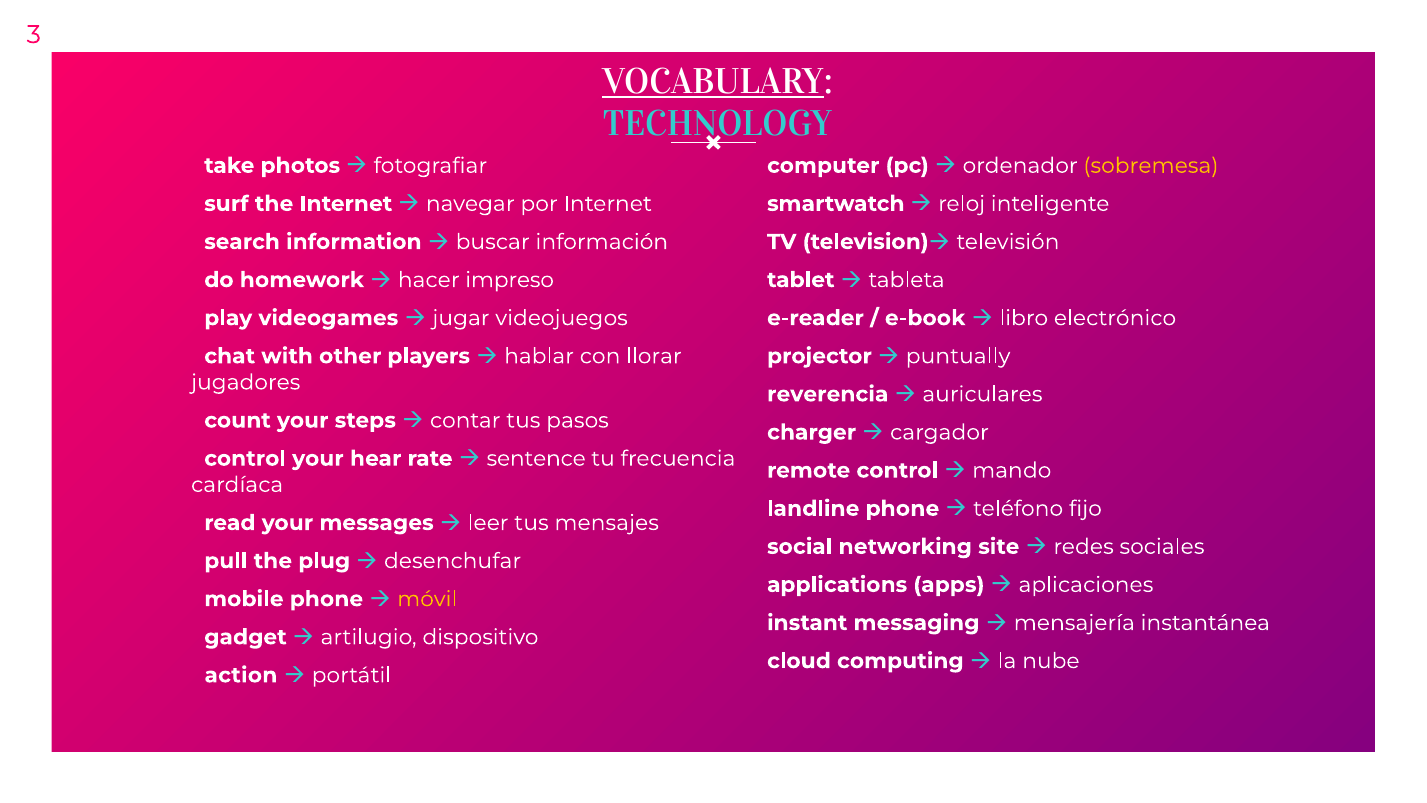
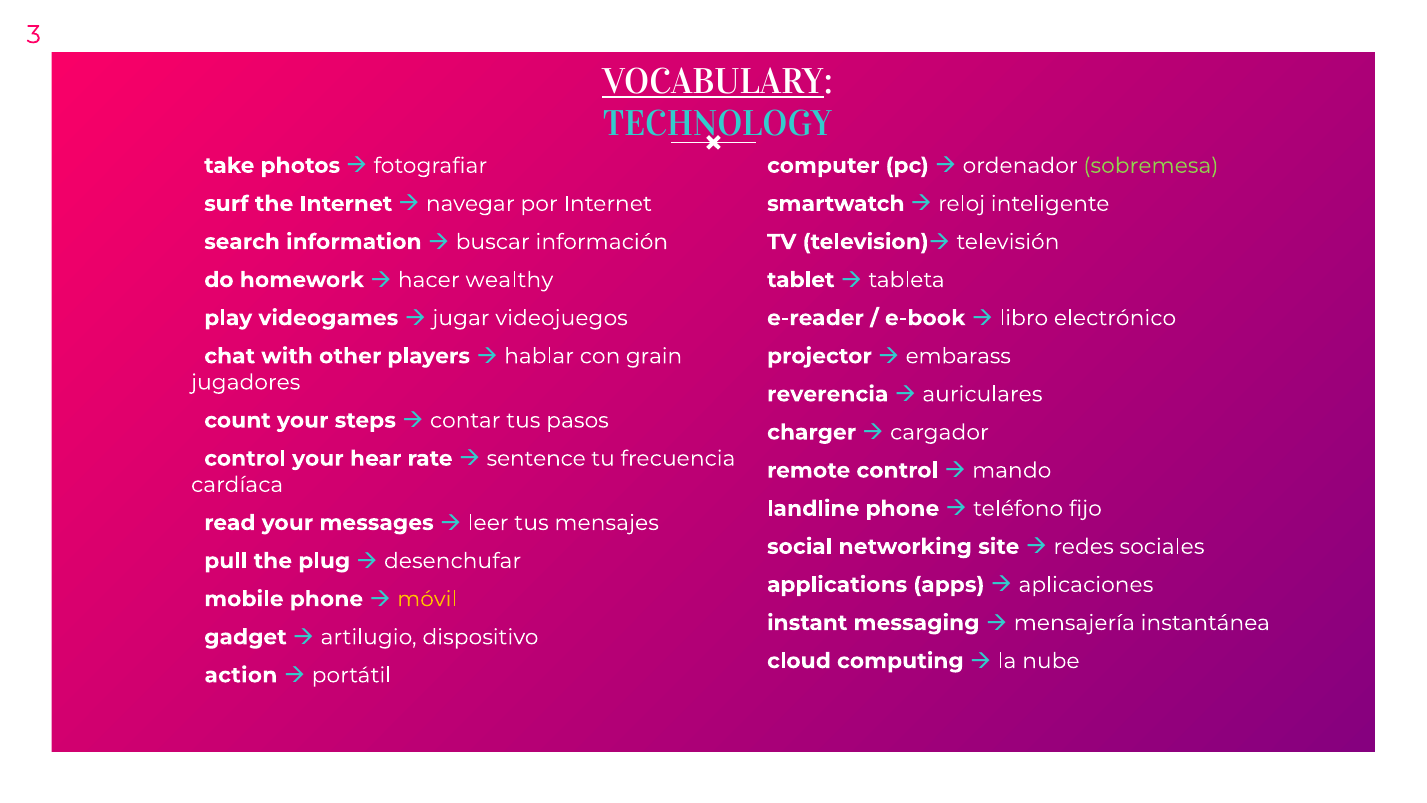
sobremesa colour: yellow -> light green
impreso: impreso -> wealthy
llorar: llorar -> grain
puntually: puntually -> embarass
